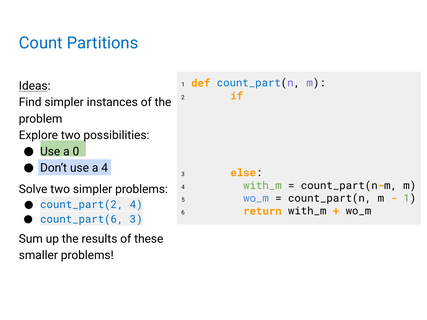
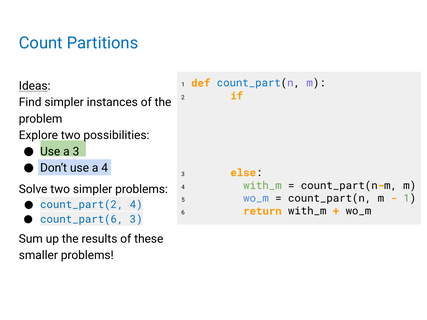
a 0: 0 -> 3
